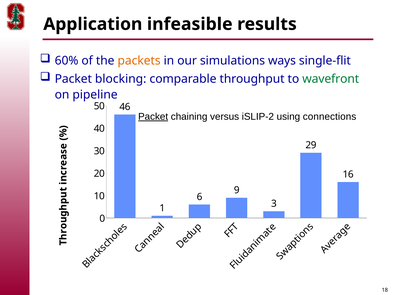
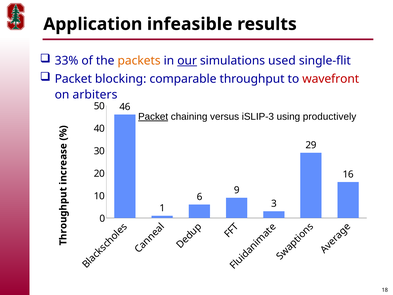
60%: 60% -> 33%
our underline: none -> present
ways: ways -> used
wavefront colour: green -> red
pipeline: pipeline -> arbiters
iSLIP-2: iSLIP-2 -> iSLIP-3
connections: connections -> productively
